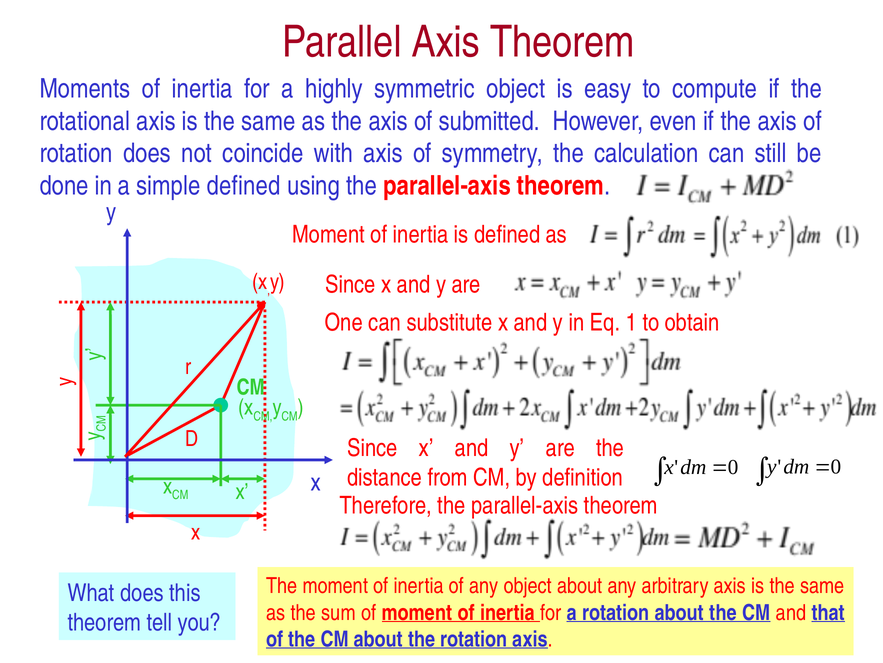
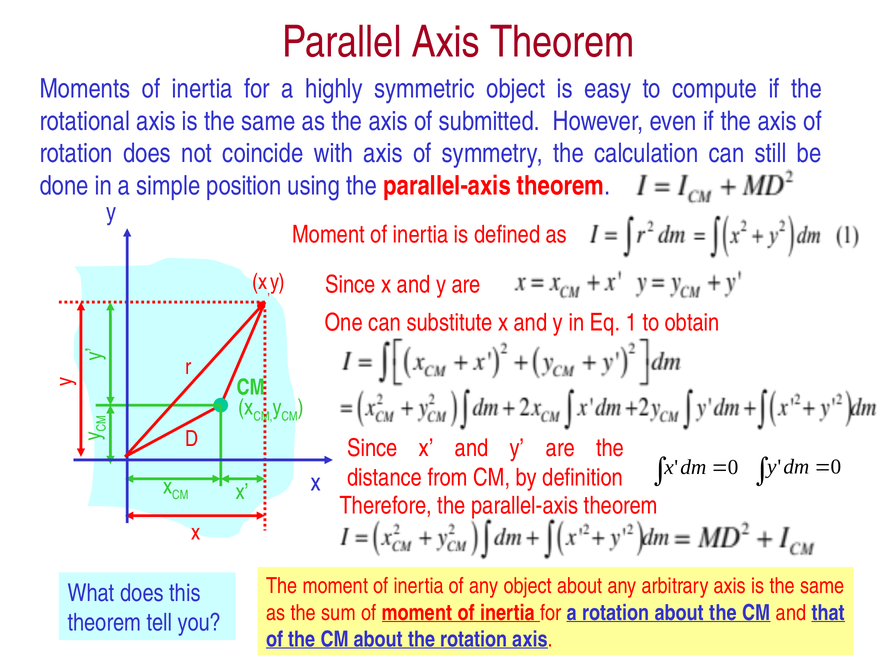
simple defined: defined -> position
